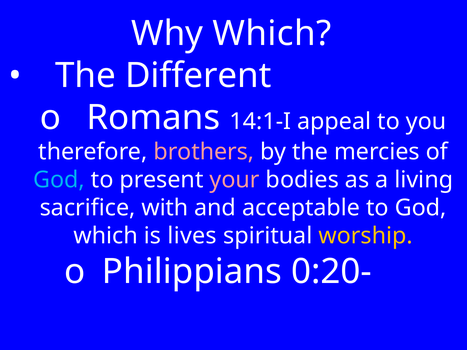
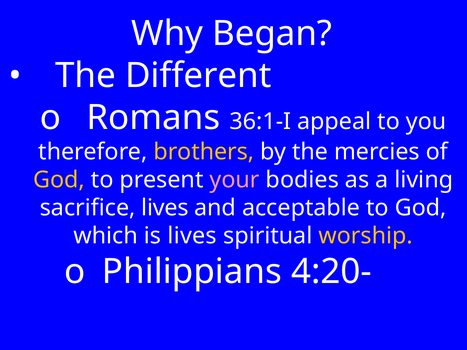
Why Which: Which -> Began
14:1-I: 14:1-I -> 36:1-I
brothers colour: pink -> yellow
God at (59, 180) colour: light blue -> yellow
sacrifice with: with -> lives
0:20-: 0:20- -> 4:20-
